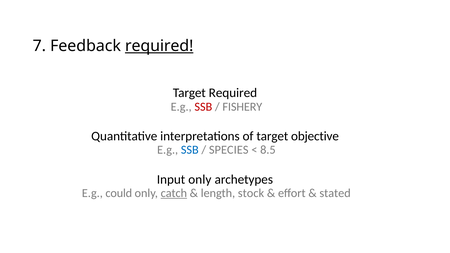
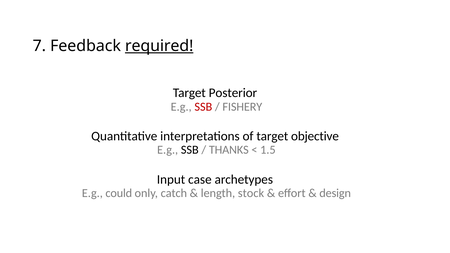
Target Required: Required -> Posterior
SSB at (190, 150) colour: blue -> black
SPECIES: SPECIES -> THANKS
8.5: 8.5 -> 1.5
Input only: only -> case
catch underline: present -> none
stated: stated -> design
